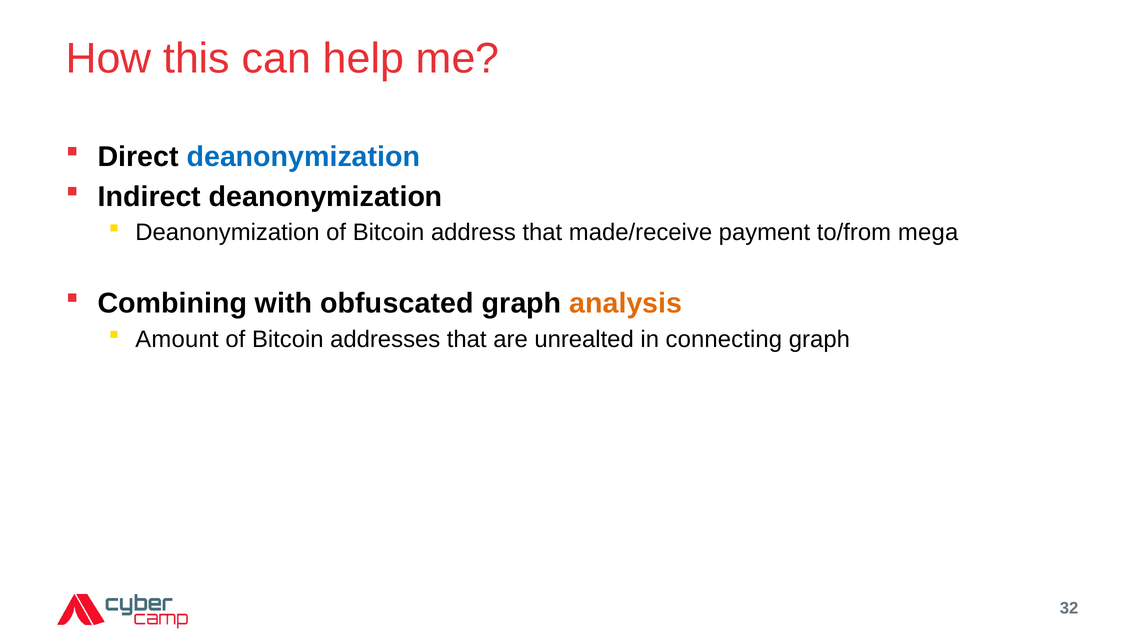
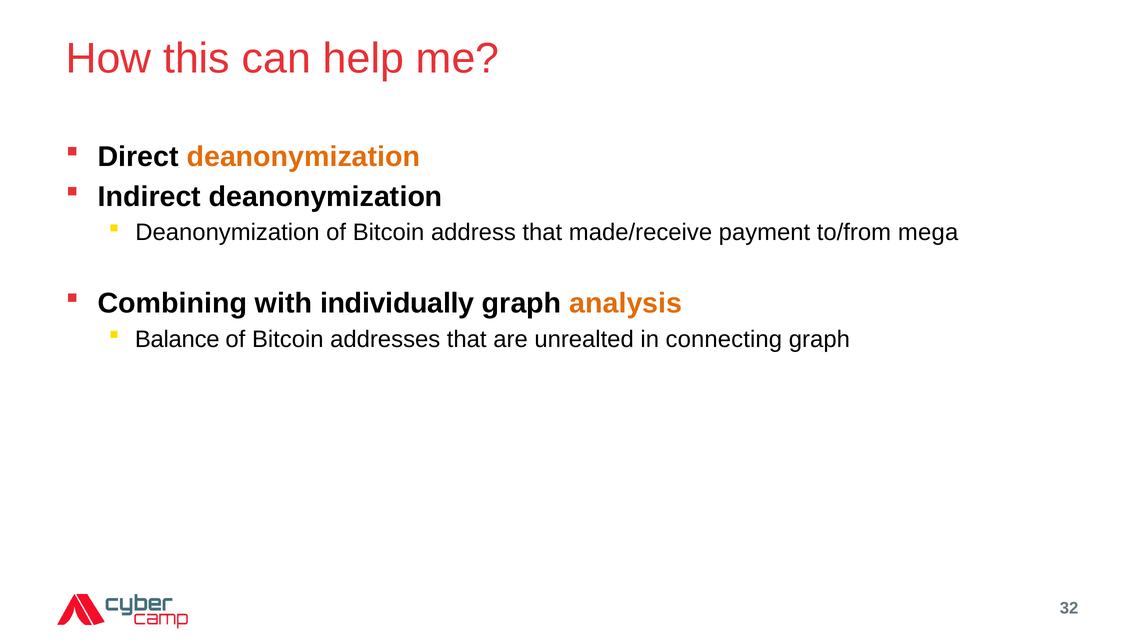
deanonymization at (303, 157) colour: blue -> orange
obfuscated: obfuscated -> individually
Amount: Amount -> Balance
